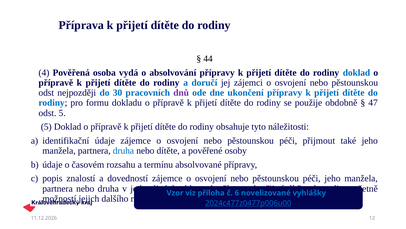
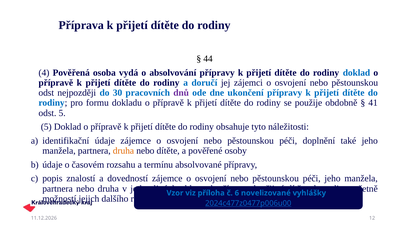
47: 47 -> 41
přijmout: přijmout -> doplnění
druha at (123, 150) colour: blue -> orange
